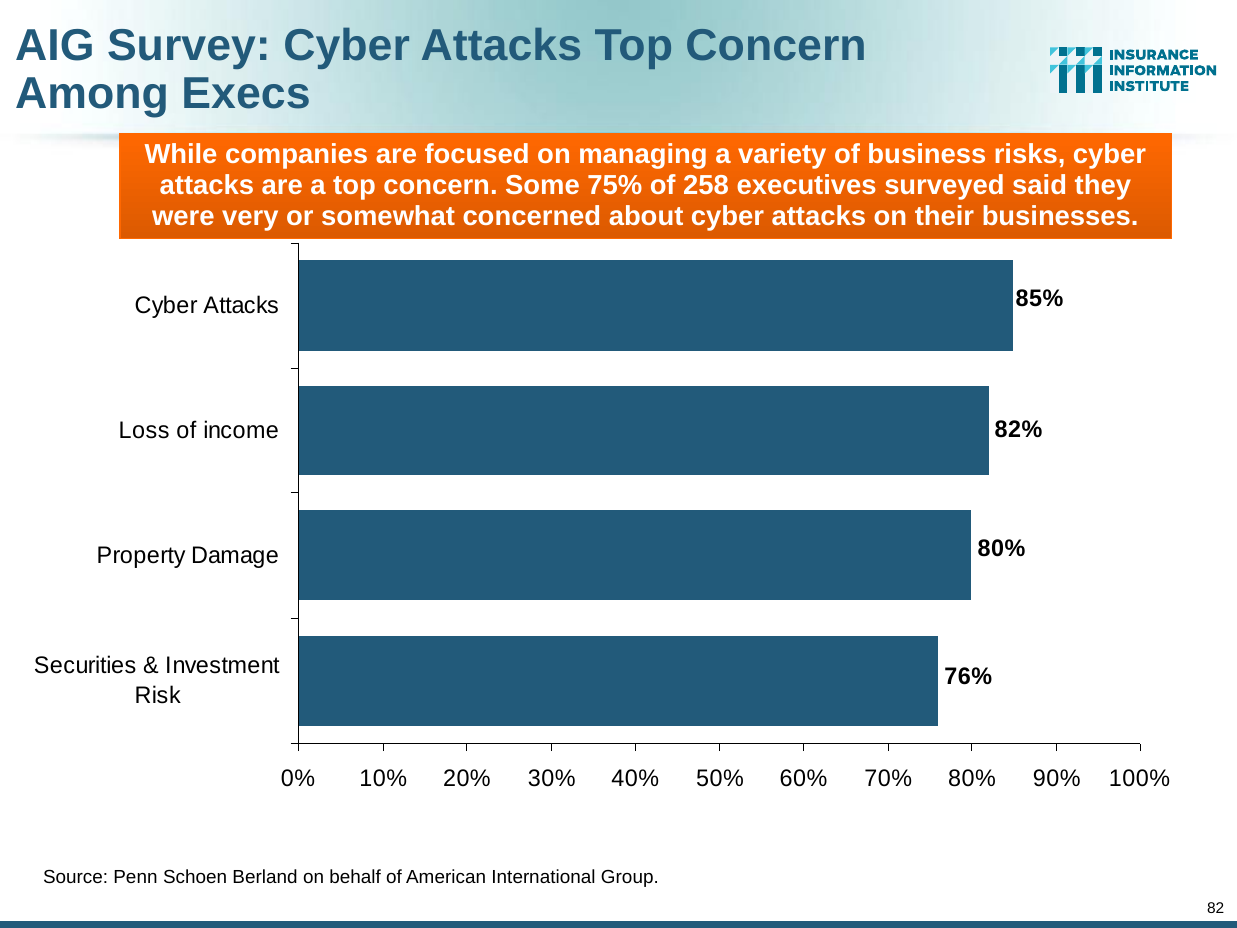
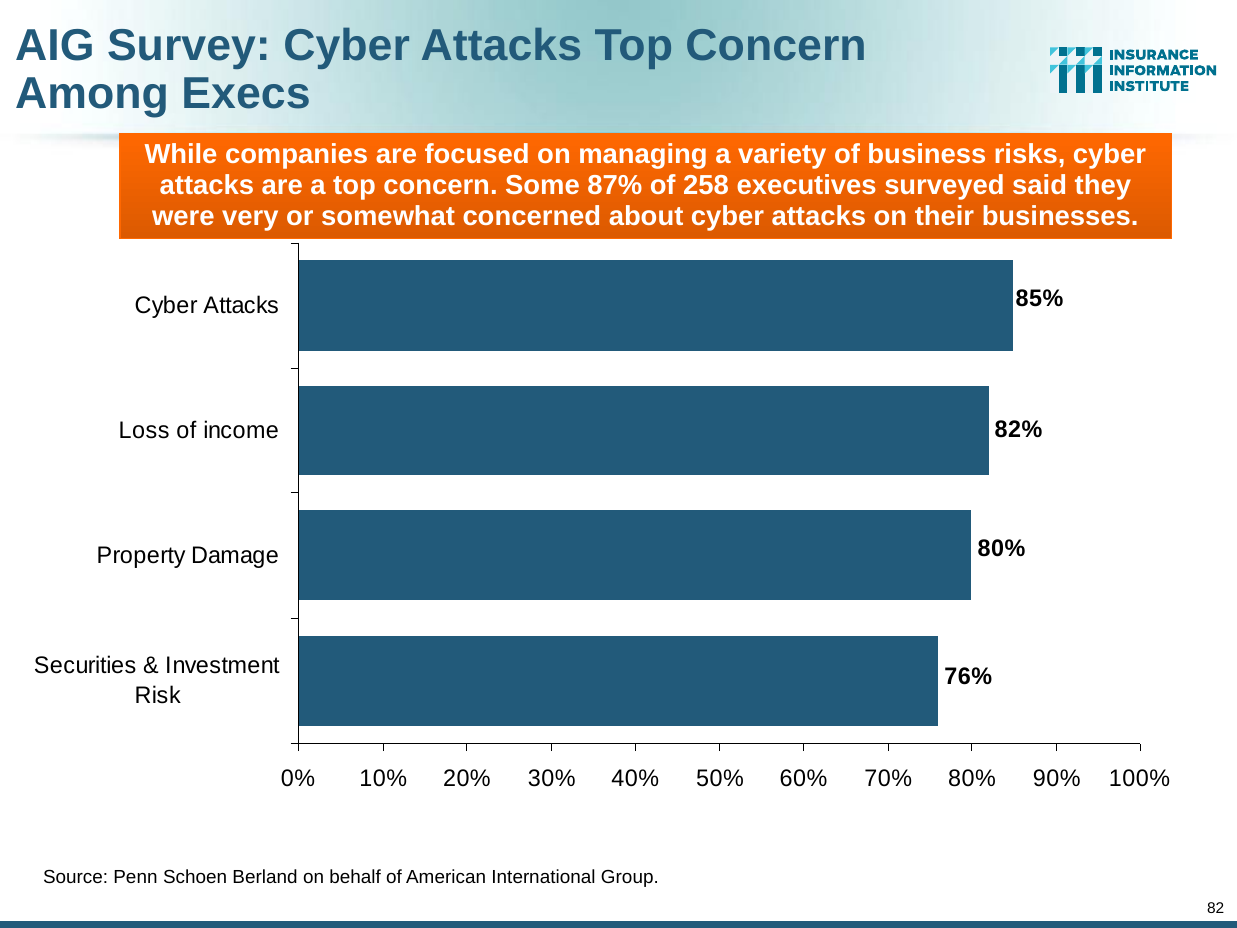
75%: 75% -> 87%
